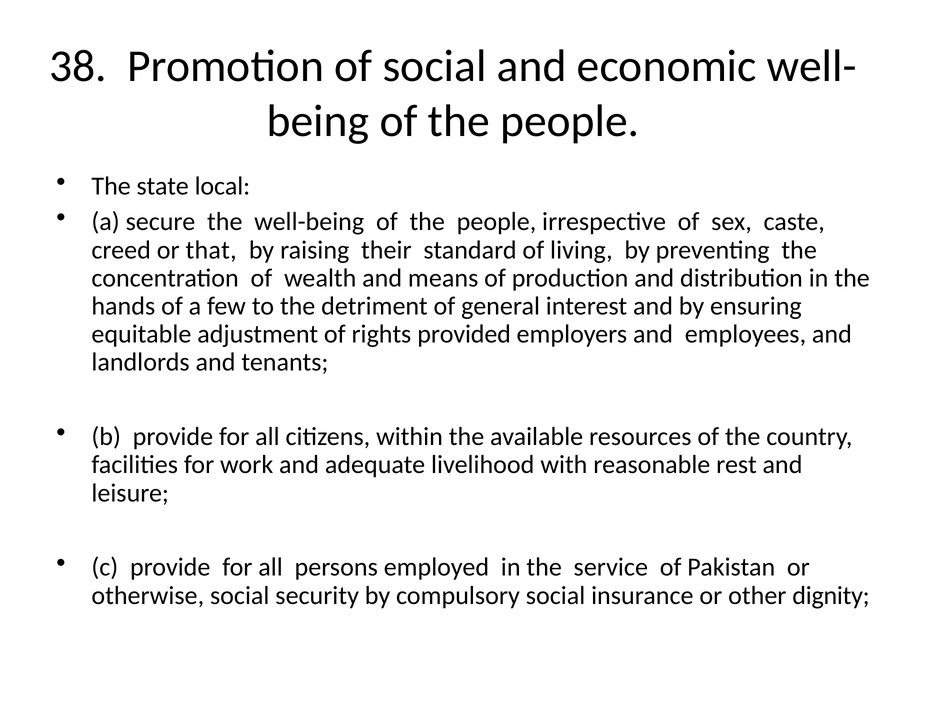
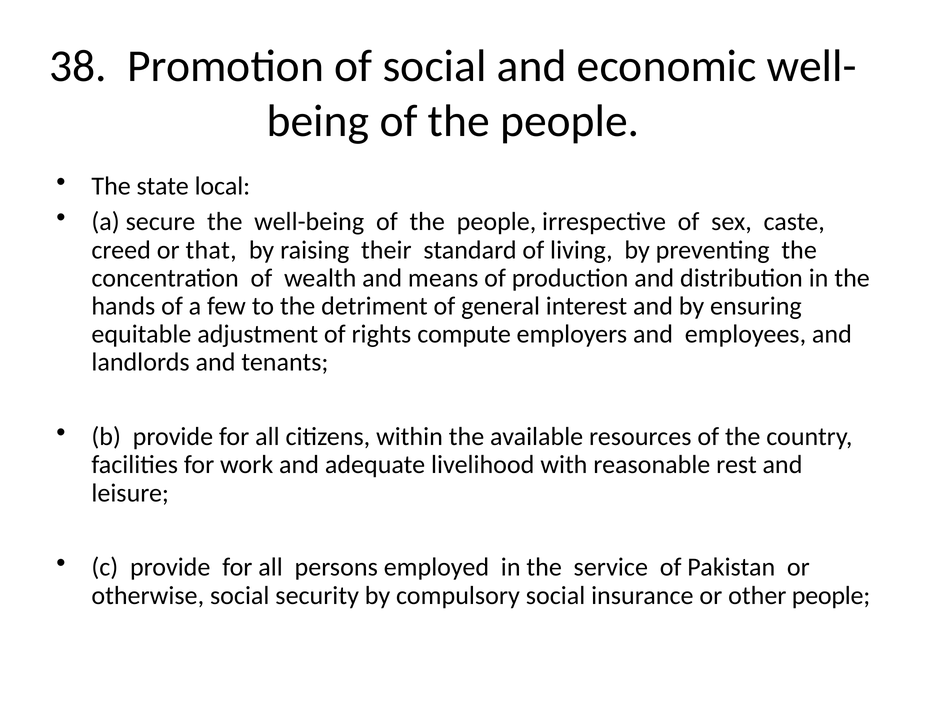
provided: provided -> compute
other dignity: dignity -> people
